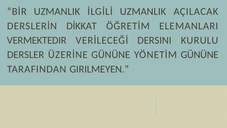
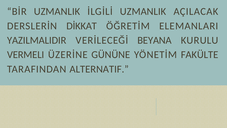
VERMEKTEDIR: VERMEKTEDIR -> YAZILMALIDIR
DERSINI: DERSINI -> BEYANA
DERSLER: DERSLER -> VERMELI
YÖNETİM GÜNÜNE: GÜNÜNE -> FAKÜLTE
GIRILMEYEN: GIRILMEYEN -> ALTERNATIF
